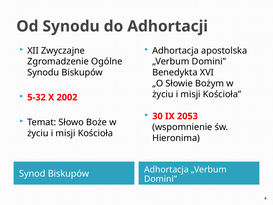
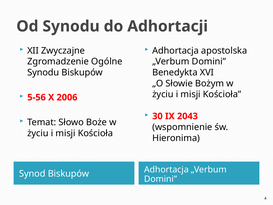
5-32: 5-32 -> 5-56
2002: 2002 -> 2006
2053: 2053 -> 2043
